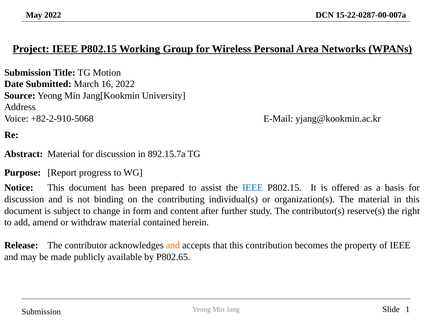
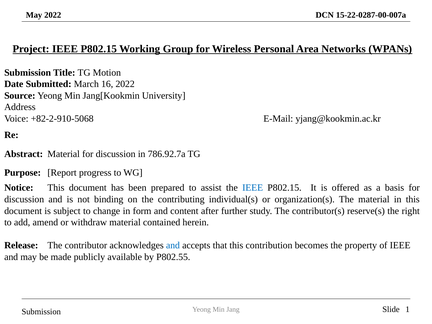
892.15.7a: 892.15.7a -> 786.92.7a
and at (173, 245) colour: orange -> blue
P802.65: P802.65 -> P802.55
